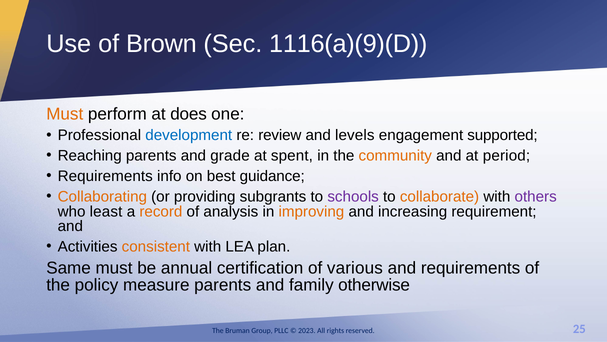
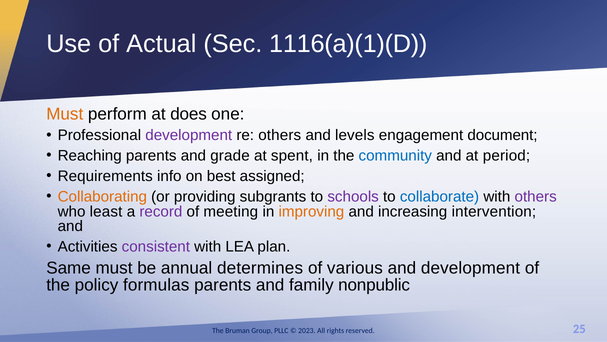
Brown: Brown -> Actual
1116(a)(9)(D: 1116(a)(9)(D -> 1116(a)(1)(D
development at (189, 135) colour: blue -> purple
re review: review -> others
supported: supported -> document
community colour: orange -> blue
guidance: guidance -> assigned
collaborate colour: orange -> blue
record colour: orange -> purple
analysis: analysis -> meeting
requirement: requirement -> intervention
consistent colour: orange -> purple
certification: certification -> determines
and requirements: requirements -> development
measure: measure -> formulas
otherwise: otherwise -> nonpublic
